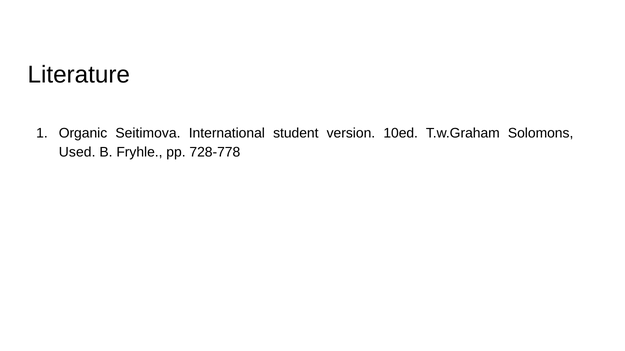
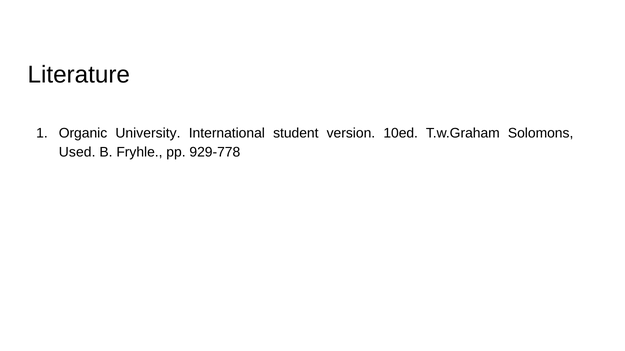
Seitimova: Seitimova -> University
728-778: 728-778 -> 929-778
